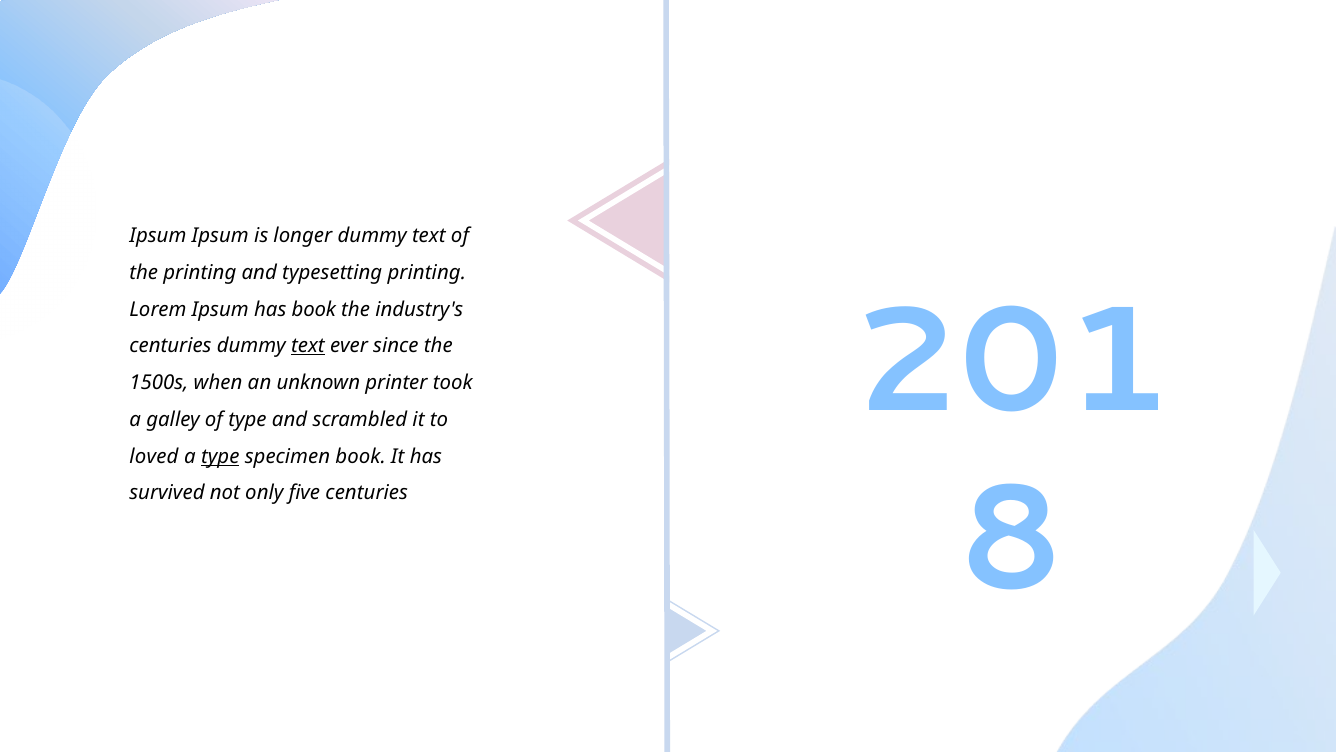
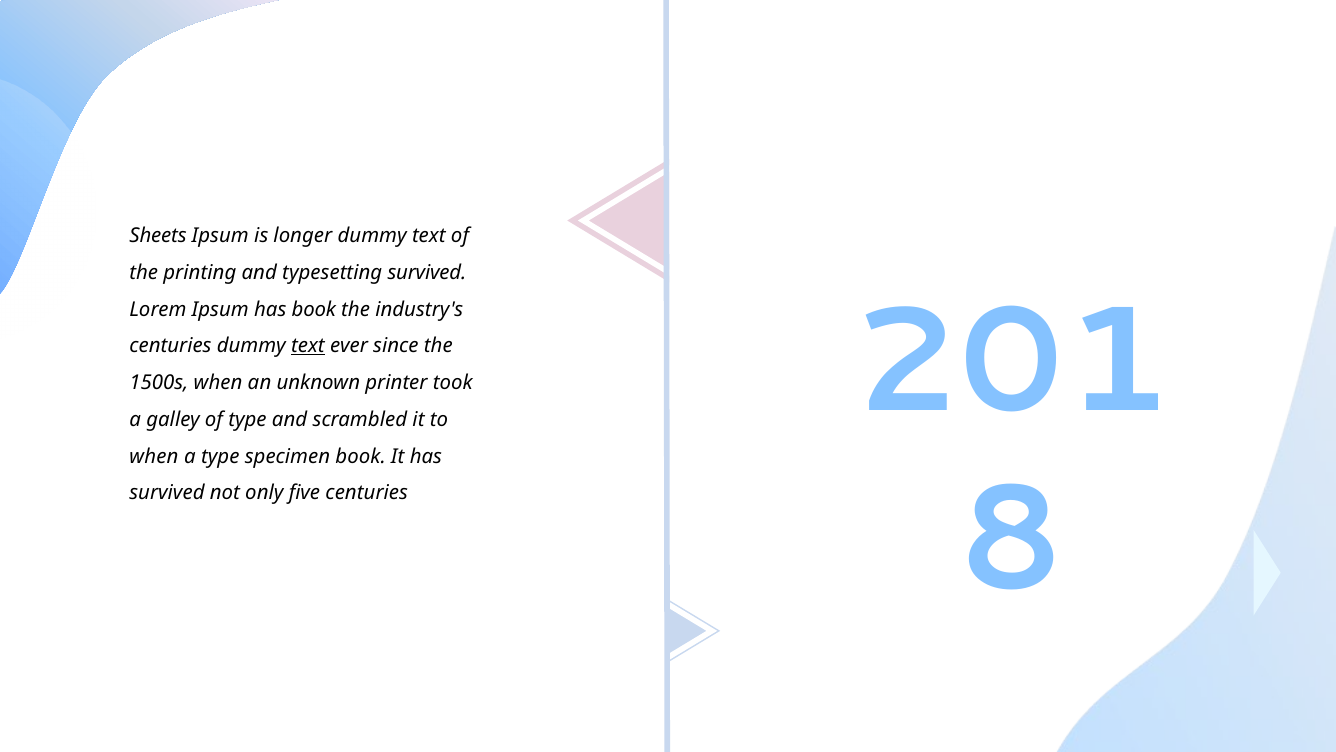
Ipsum at (158, 236): Ipsum -> Sheets
typesetting printing: printing -> survived
loved at (154, 456): loved -> when
type at (220, 456) underline: present -> none
